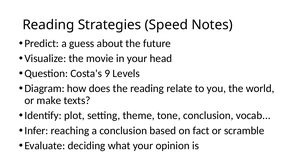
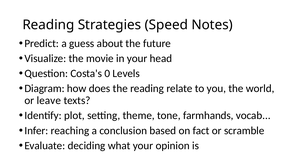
9: 9 -> 0
make: make -> leave
tone conclusion: conclusion -> farmhands
